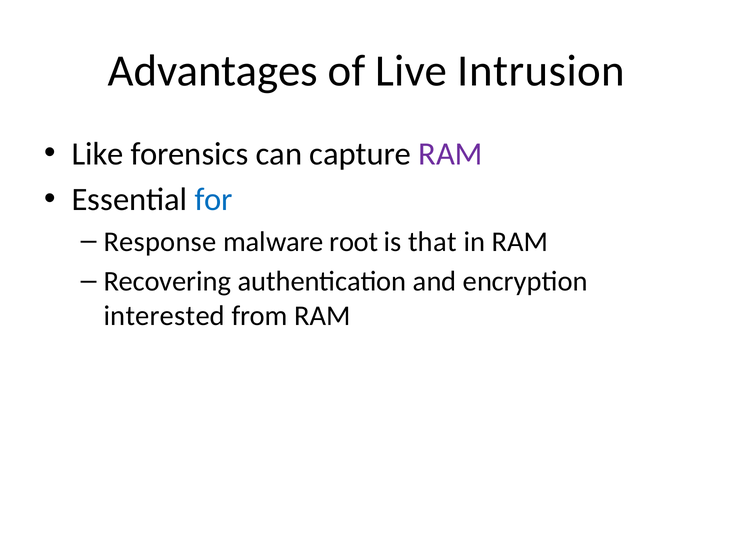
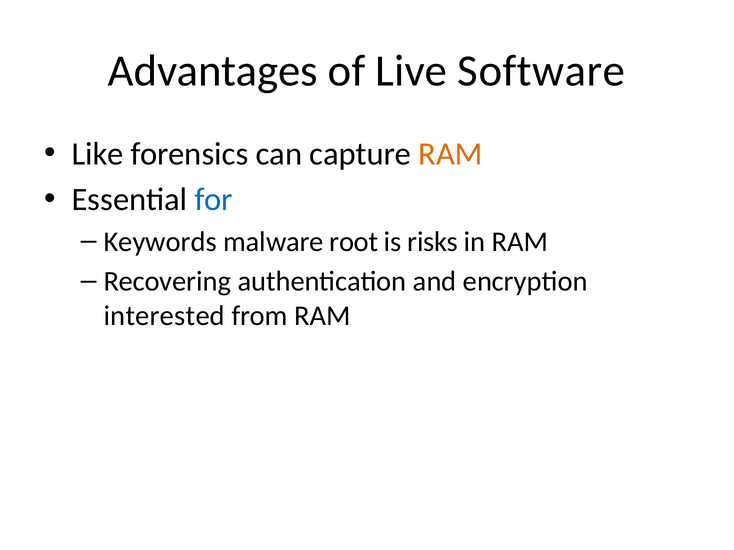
Intrusion: Intrusion -> Software
RAM at (451, 154) colour: purple -> orange
Response: Response -> Keywords
that: that -> risks
